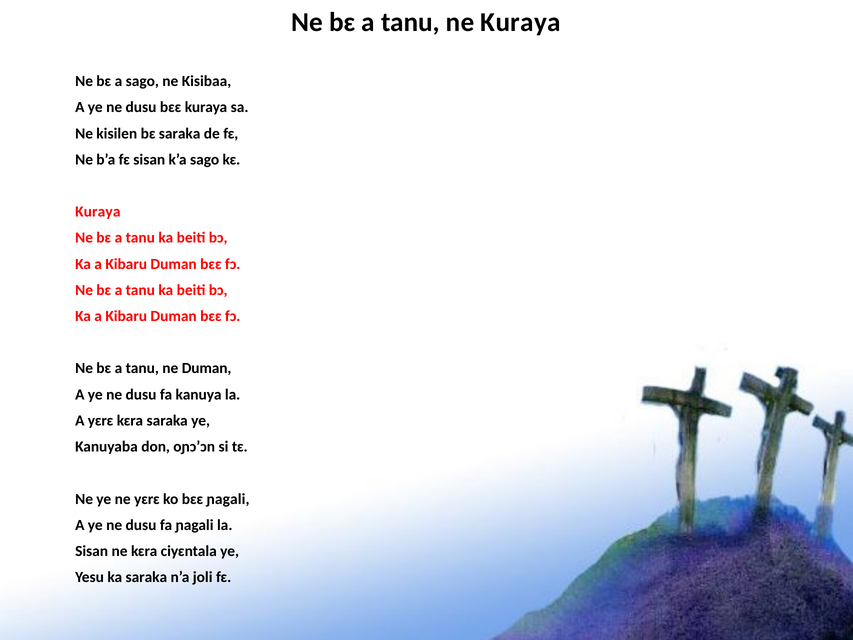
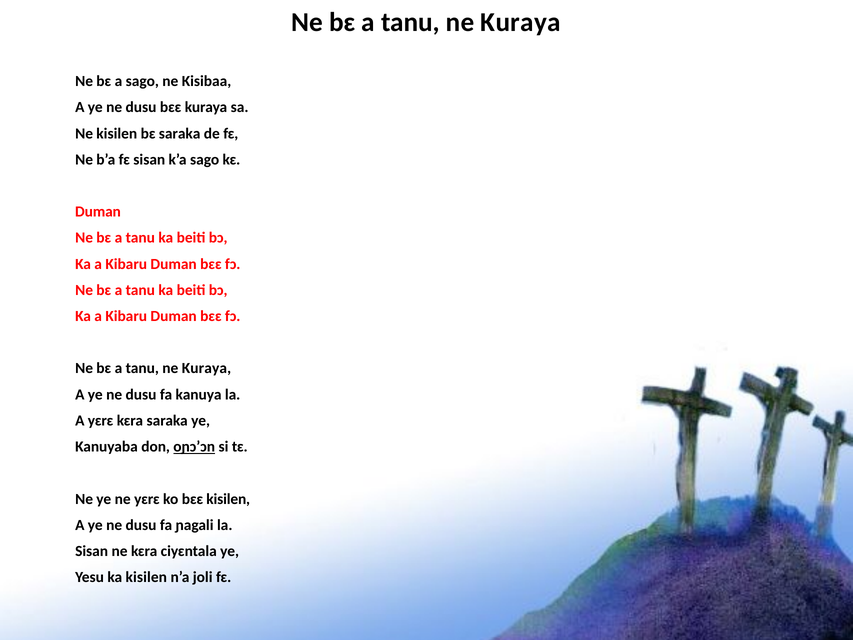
Kuraya at (98, 212): Kuraya -> Duman
Duman at (207, 368): Duman -> Kuraya
oɲɔ’ɔn underline: none -> present
bɛɛ ɲagali: ɲagali -> kisilen
ka saraka: saraka -> kisilen
